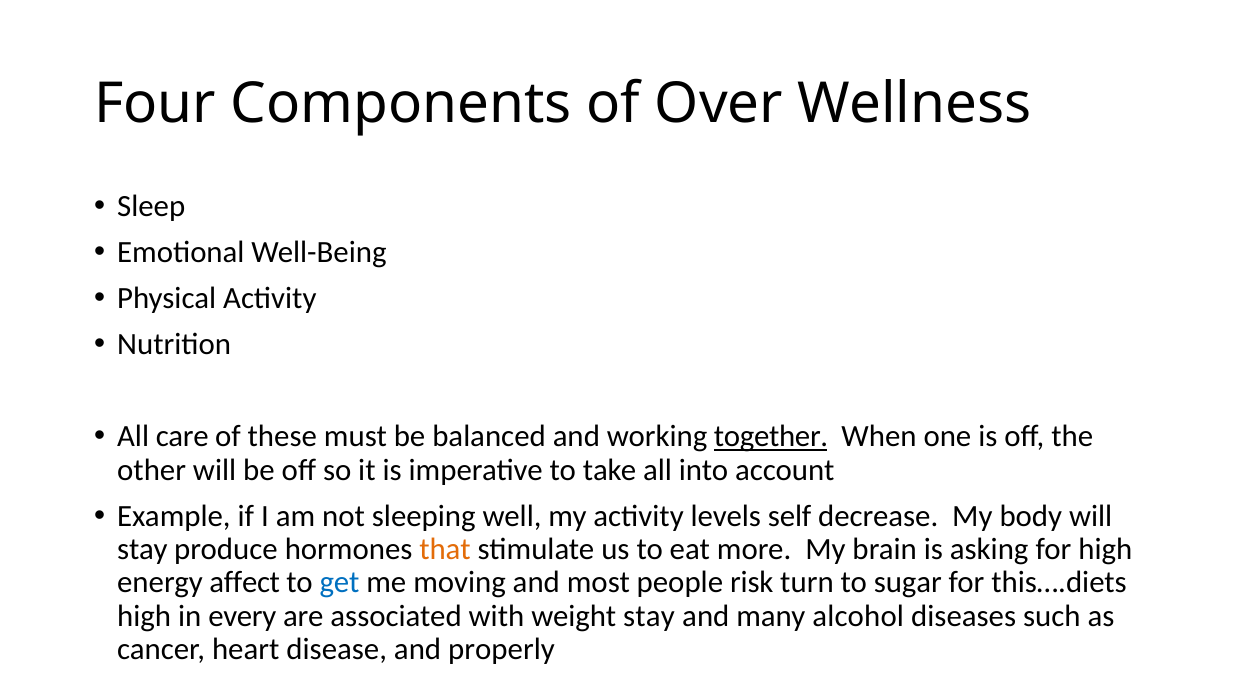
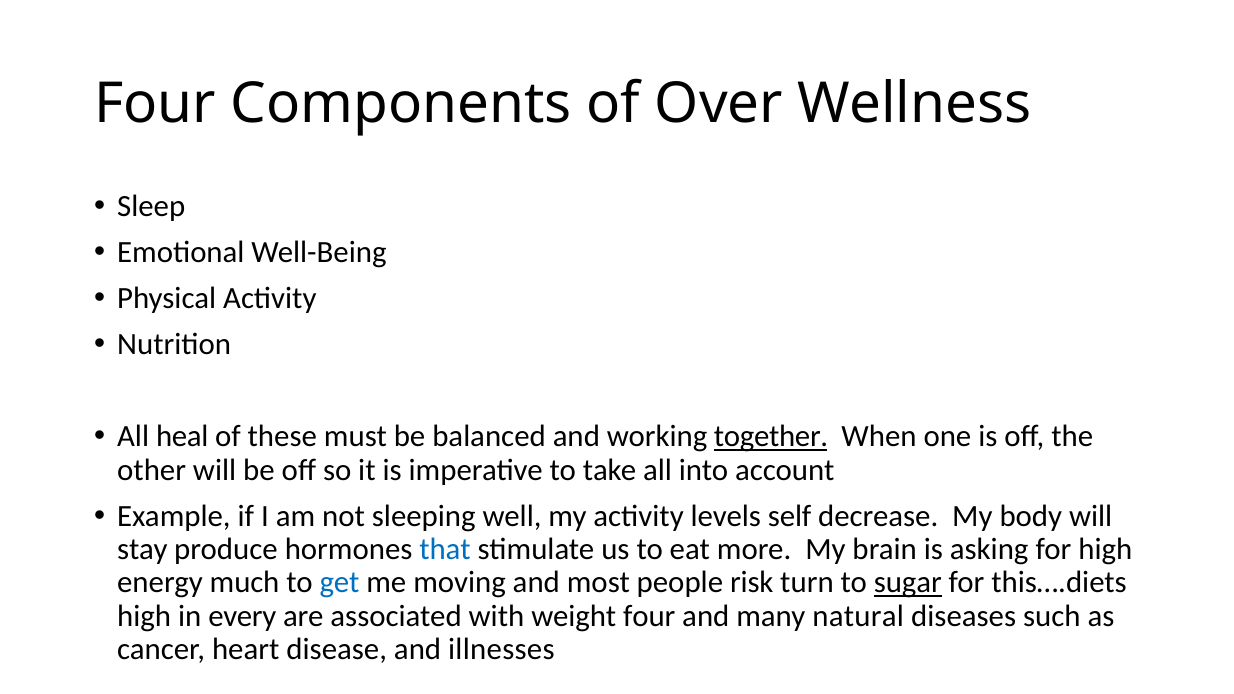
care: care -> heal
that colour: orange -> blue
affect: affect -> much
sugar underline: none -> present
weight stay: stay -> four
alcohol: alcohol -> natural
properly: properly -> illnesses
